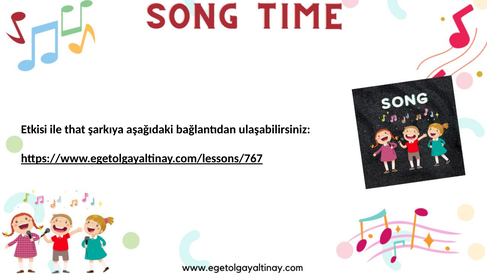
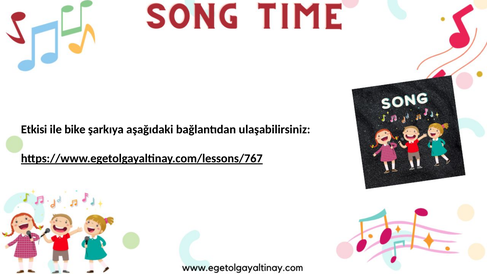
that: that -> bike
